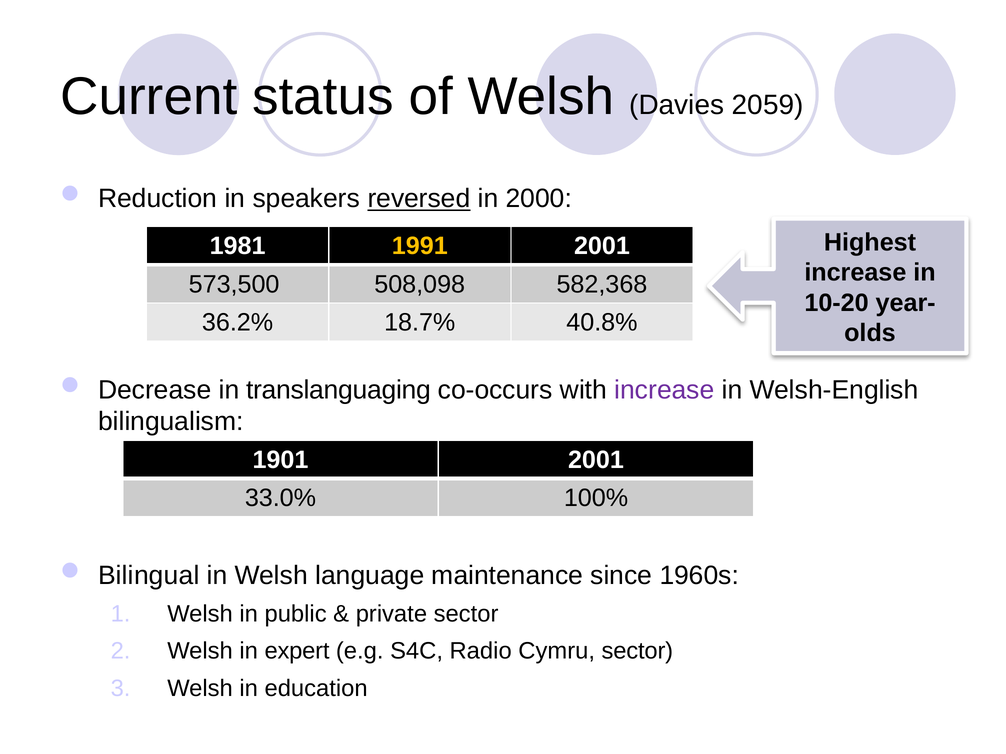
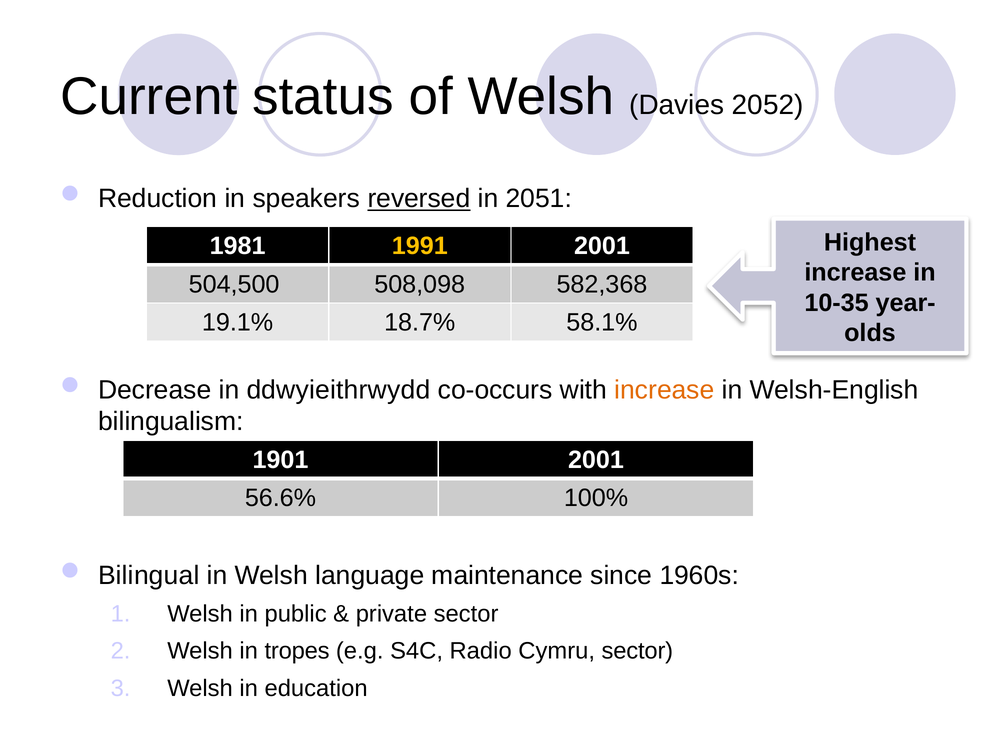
2059: 2059 -> 2052
2000: 2000 -> 2051
573,500: 573,500 -> 504,500
10-20: 10-20 -> 10-35
36.2%: 36.2% -> 19.1%
40.8%: 40.8% -> 58.1%
translanguaging: translanguaging -> ddwyieithrwydd
increase at (664, 390) colour: purple -> orange
33.0%: 33.0% -> 56.6%
expert: expert -> tropes
